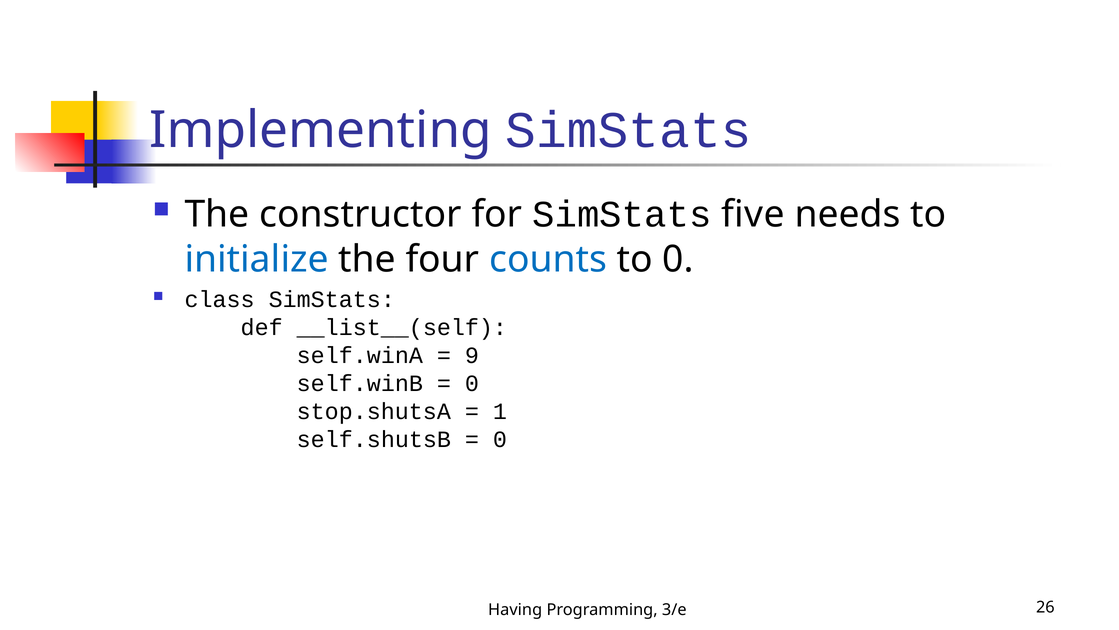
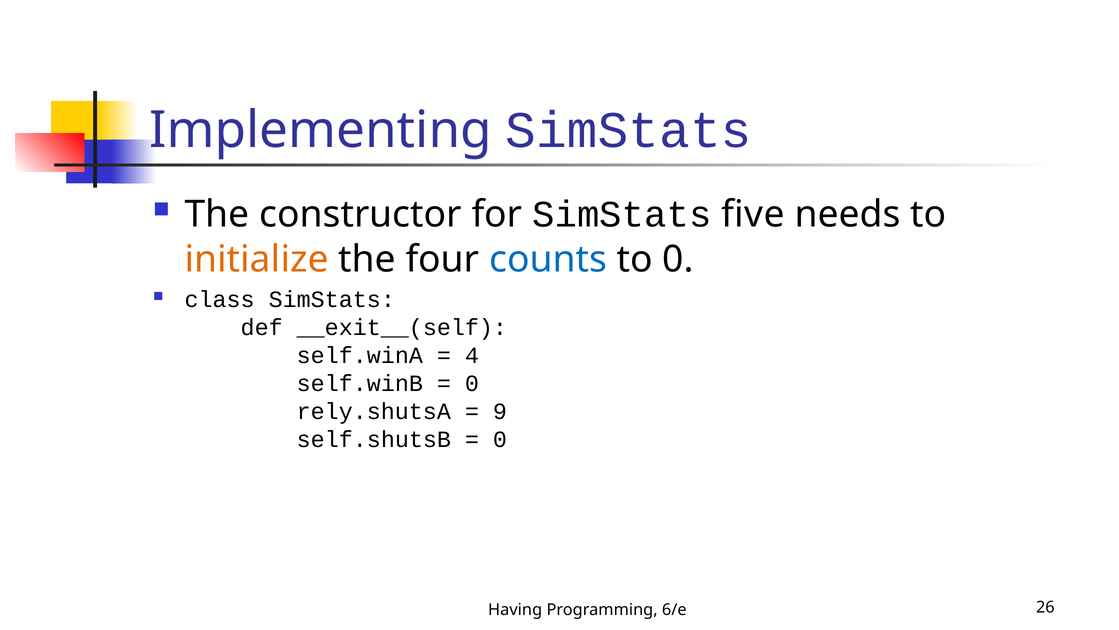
initialize colour: blue -> orange
__list__(self: __list__(self -> __exit__(self
9: 9 -> 4
stop.shutsA: stop.shutsA -> rely.shutsA
1: 1 -> 9
3/e: 3/e -> 6/e
